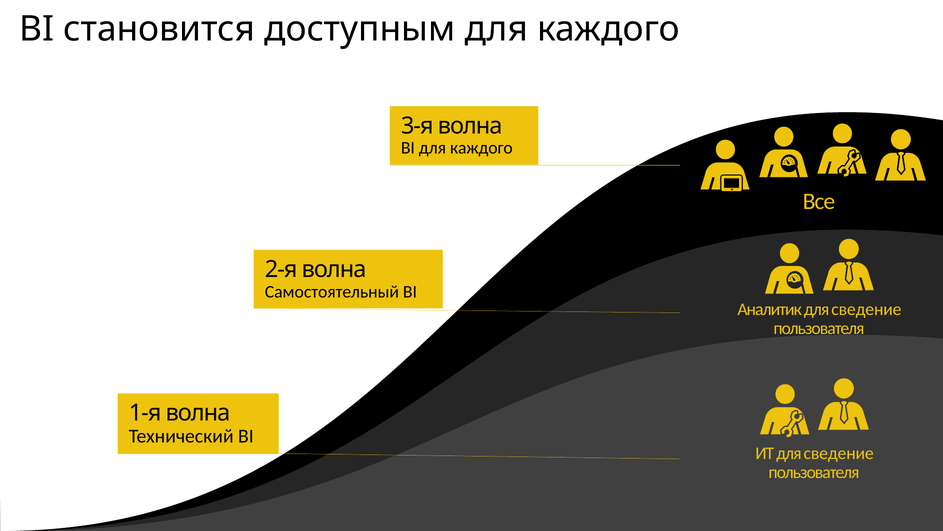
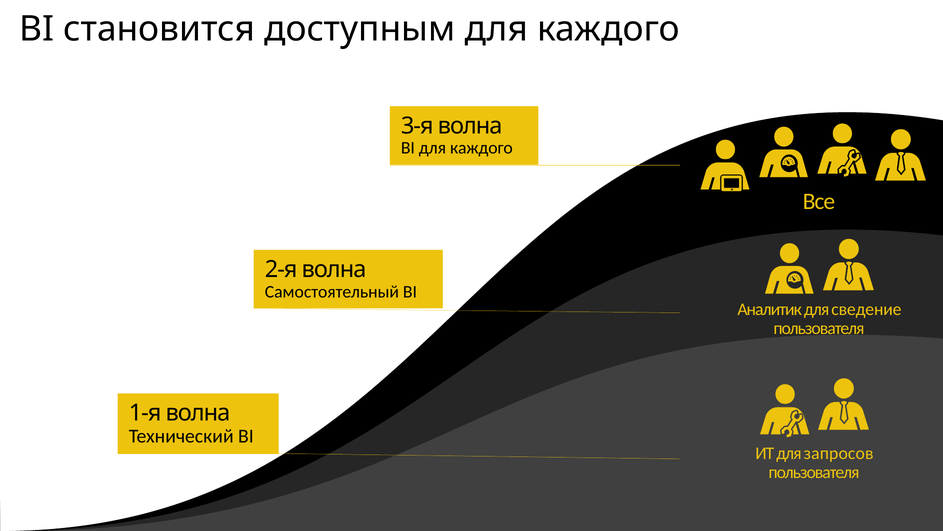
ИТ для сведение: сведение -> запросов
